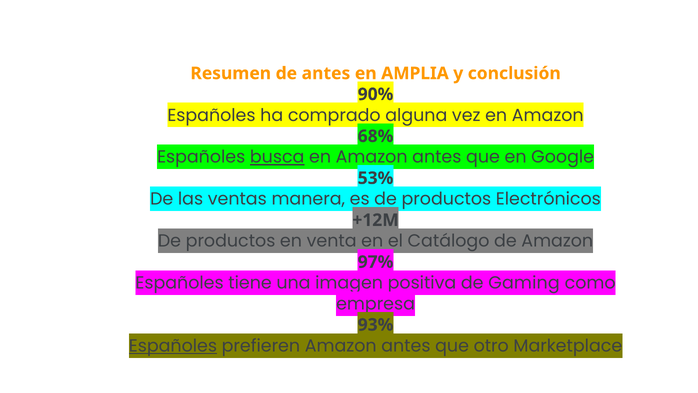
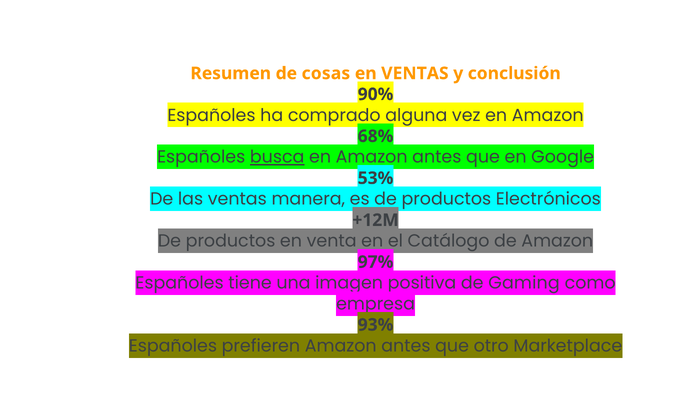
de antes: antes -> cosas
AMPLIA at (415, 73): AMPLIA -> VENTAS
Españoles at (173, 346) underline: present -> none
